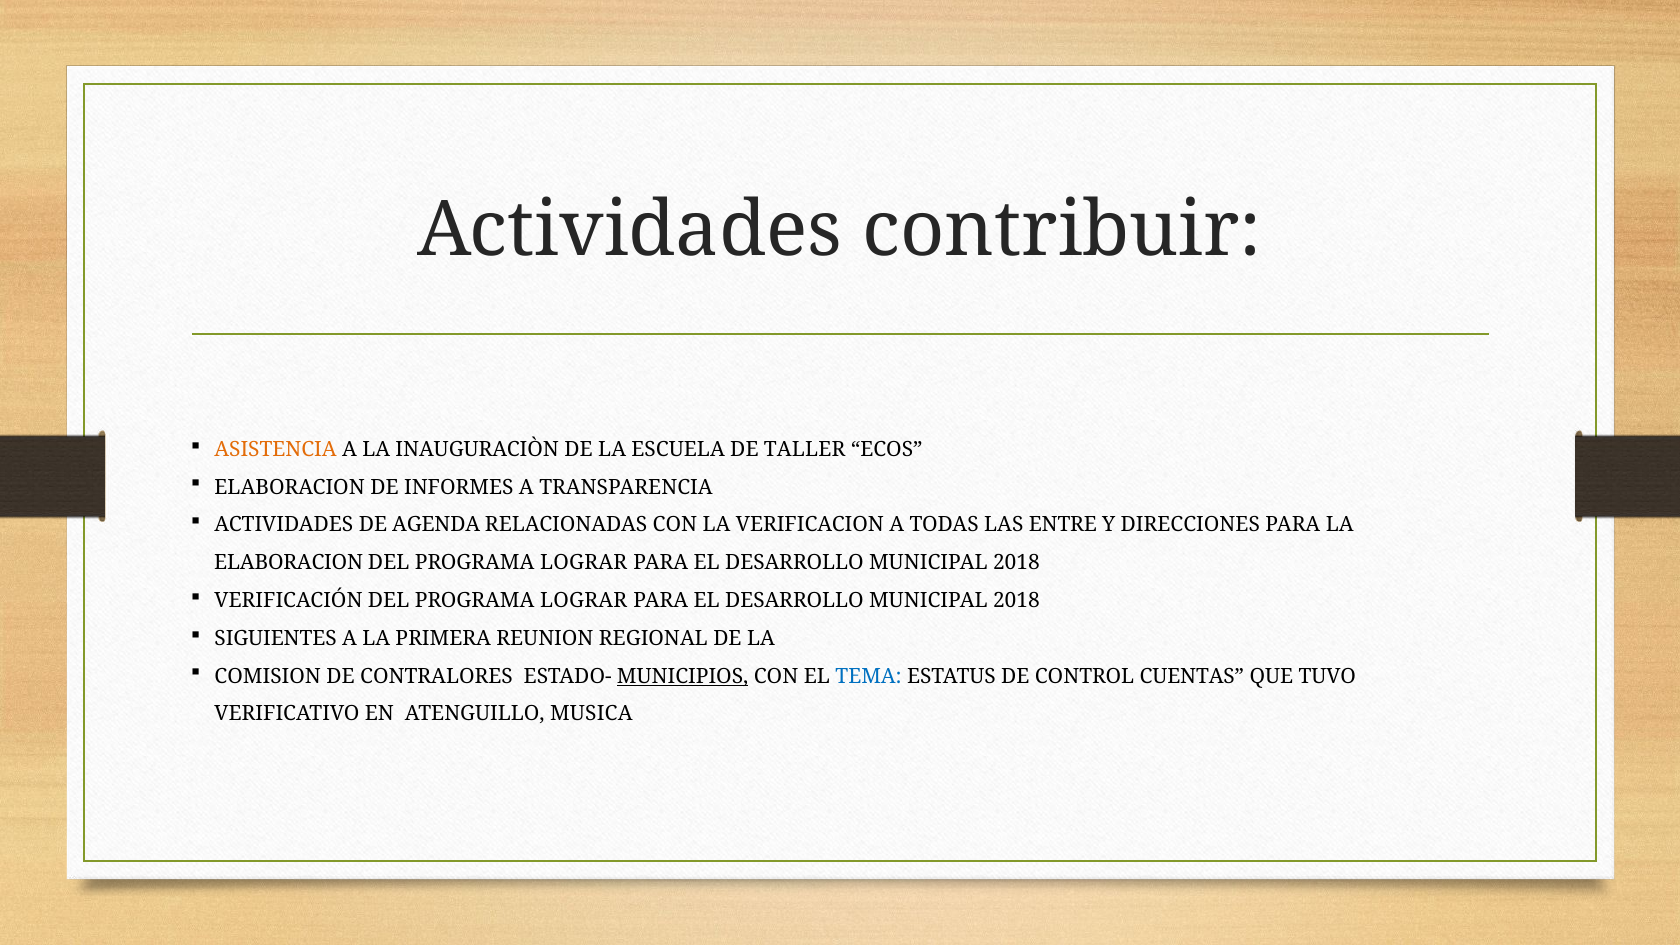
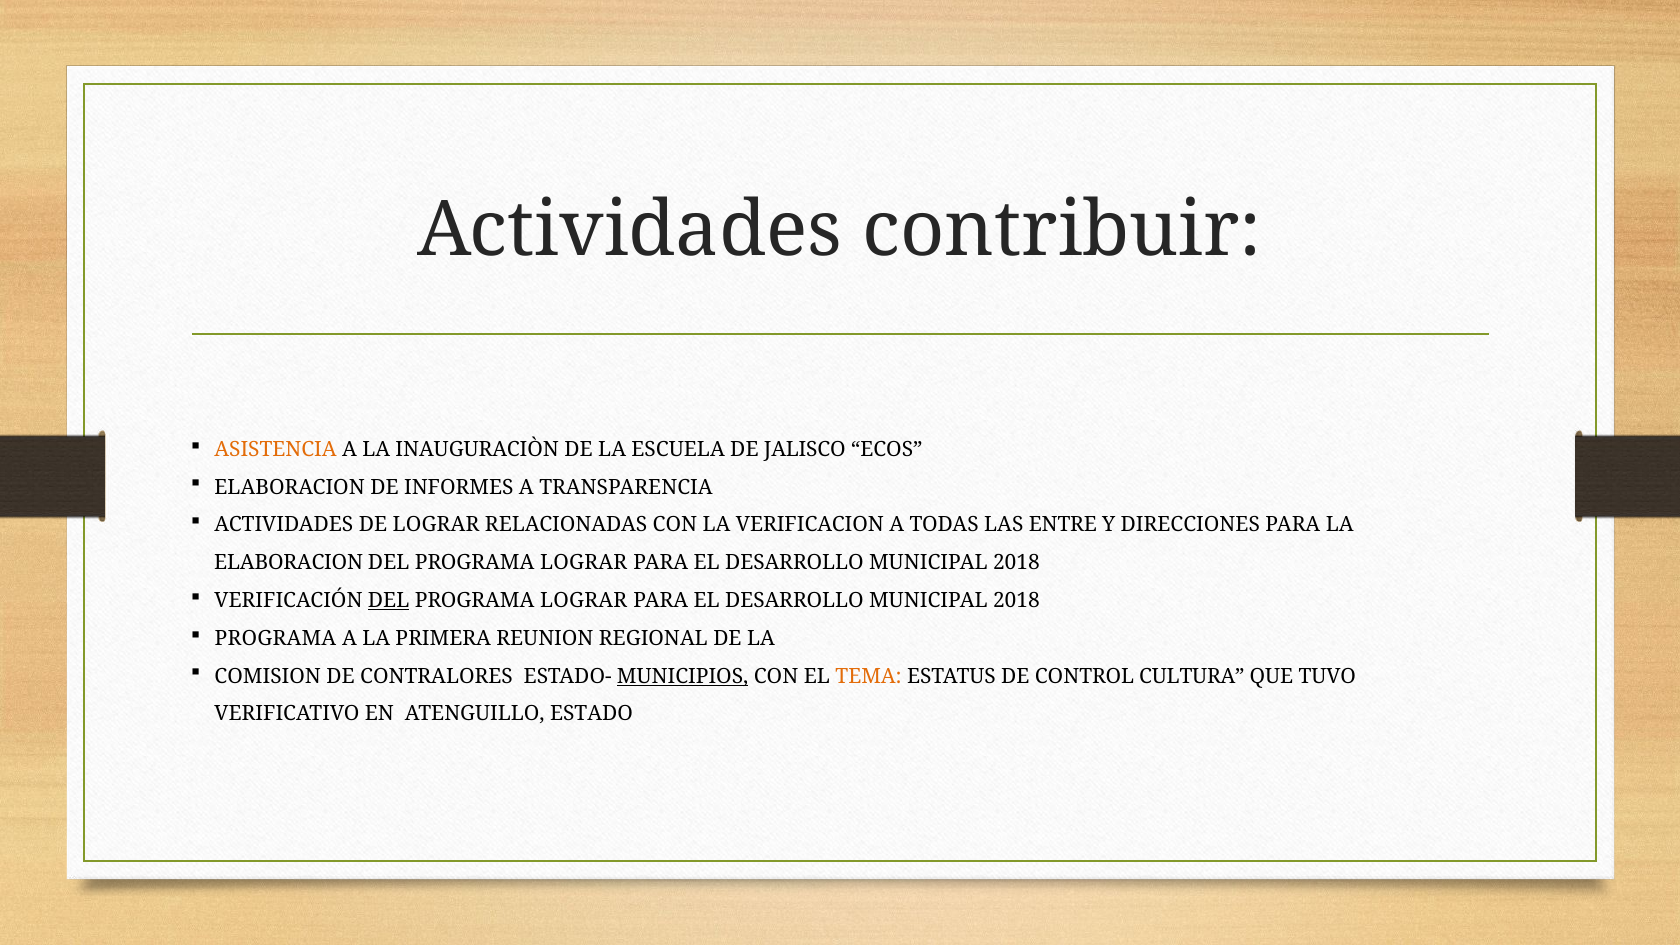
TALLER: TALLER -> JALISCO
DE AGENDA: AGENDA -> LOGRAR
DEL at (389, 601) underline: none -> present
SIGUIENTES at (276, 638): SIGUIENTES -> PROGRAMA
TEMA colour: blue -> orange
CUENTAS: CUENTAS -> CULTURA
MUSICA: MUSICA -> ESTADO
